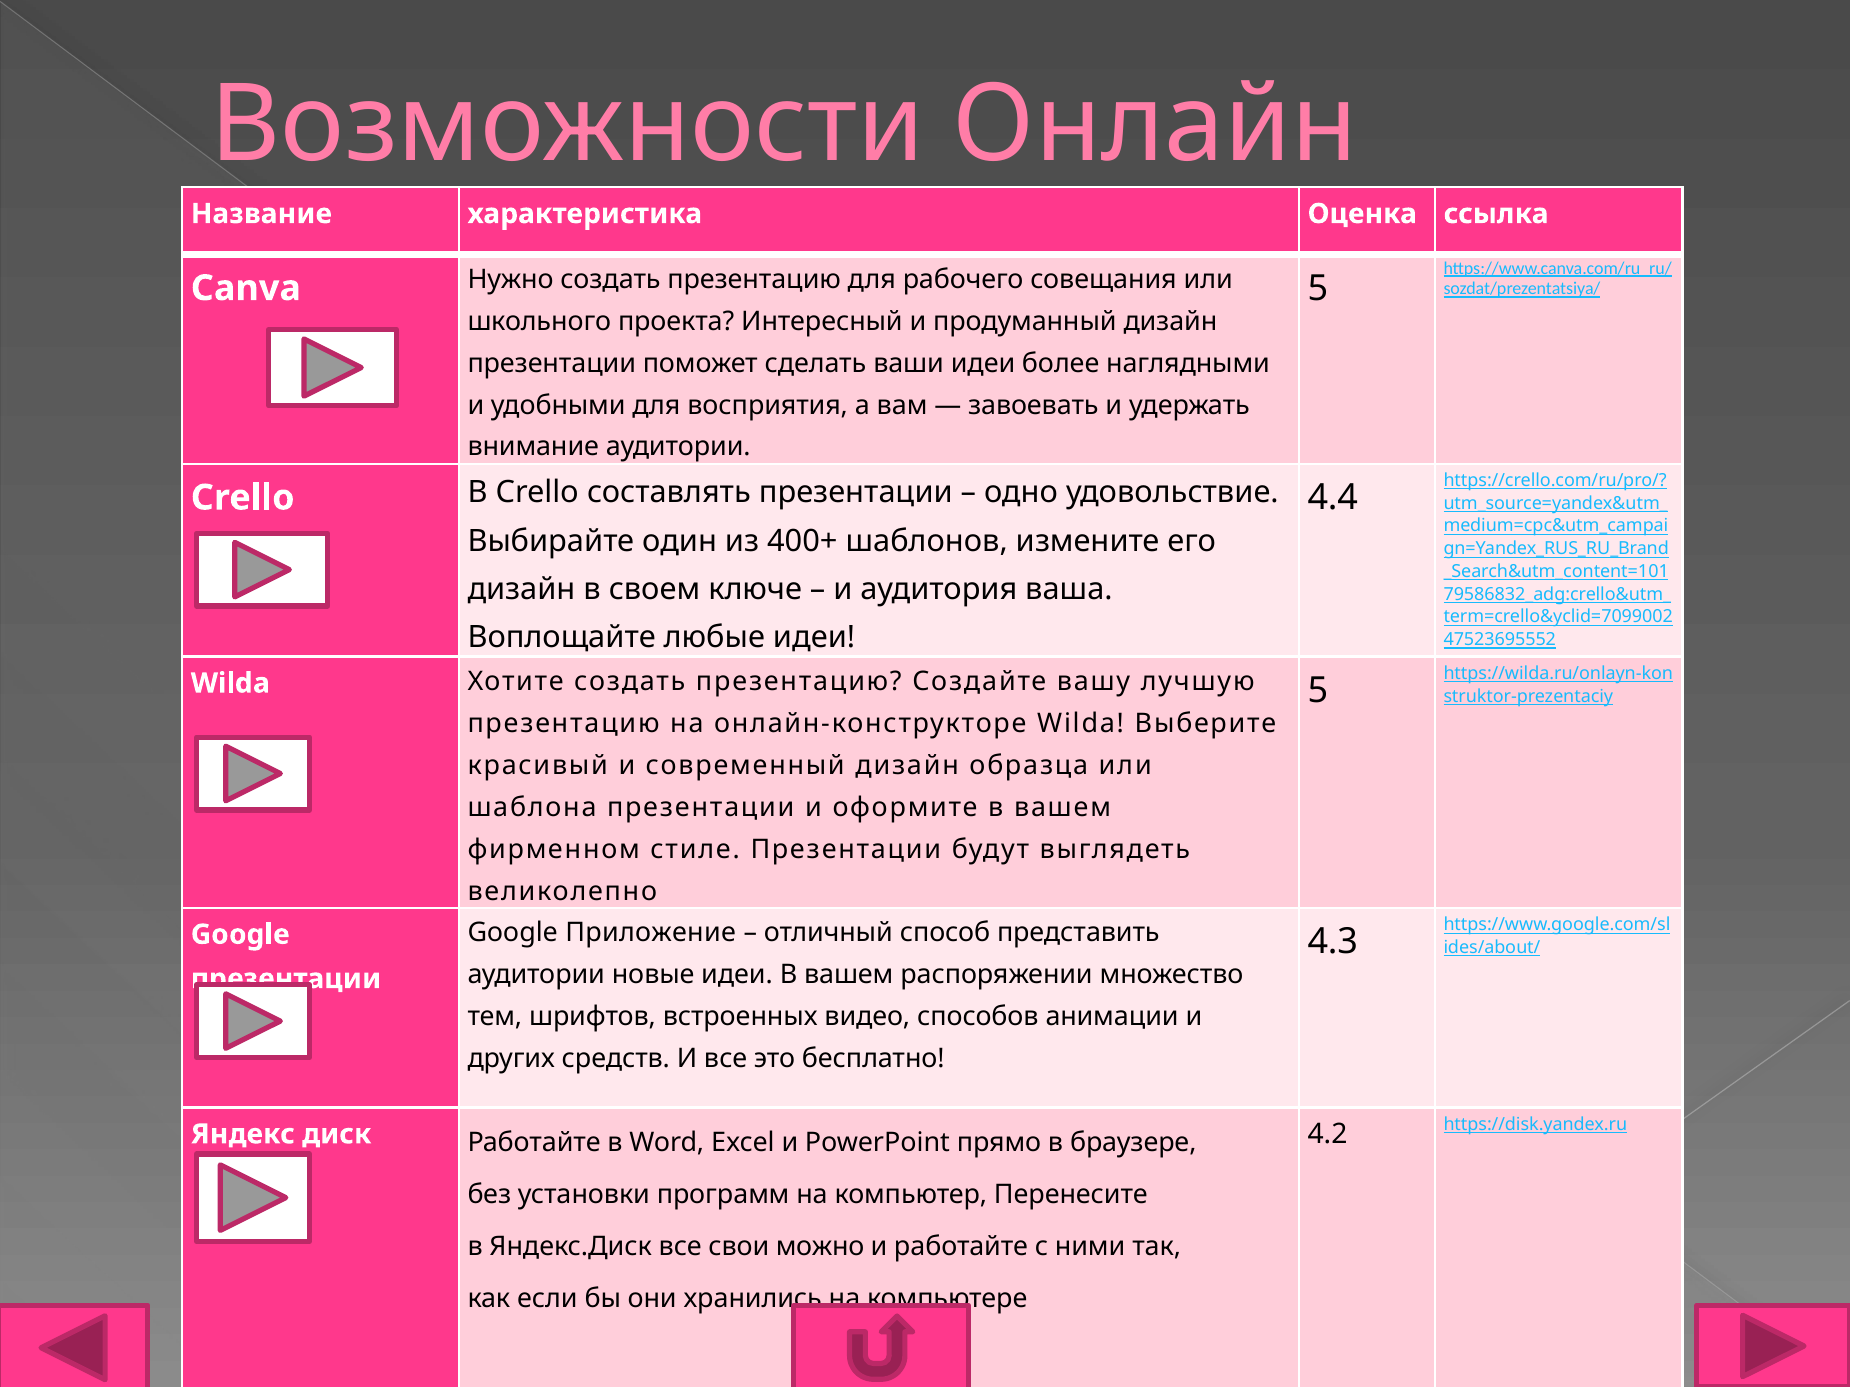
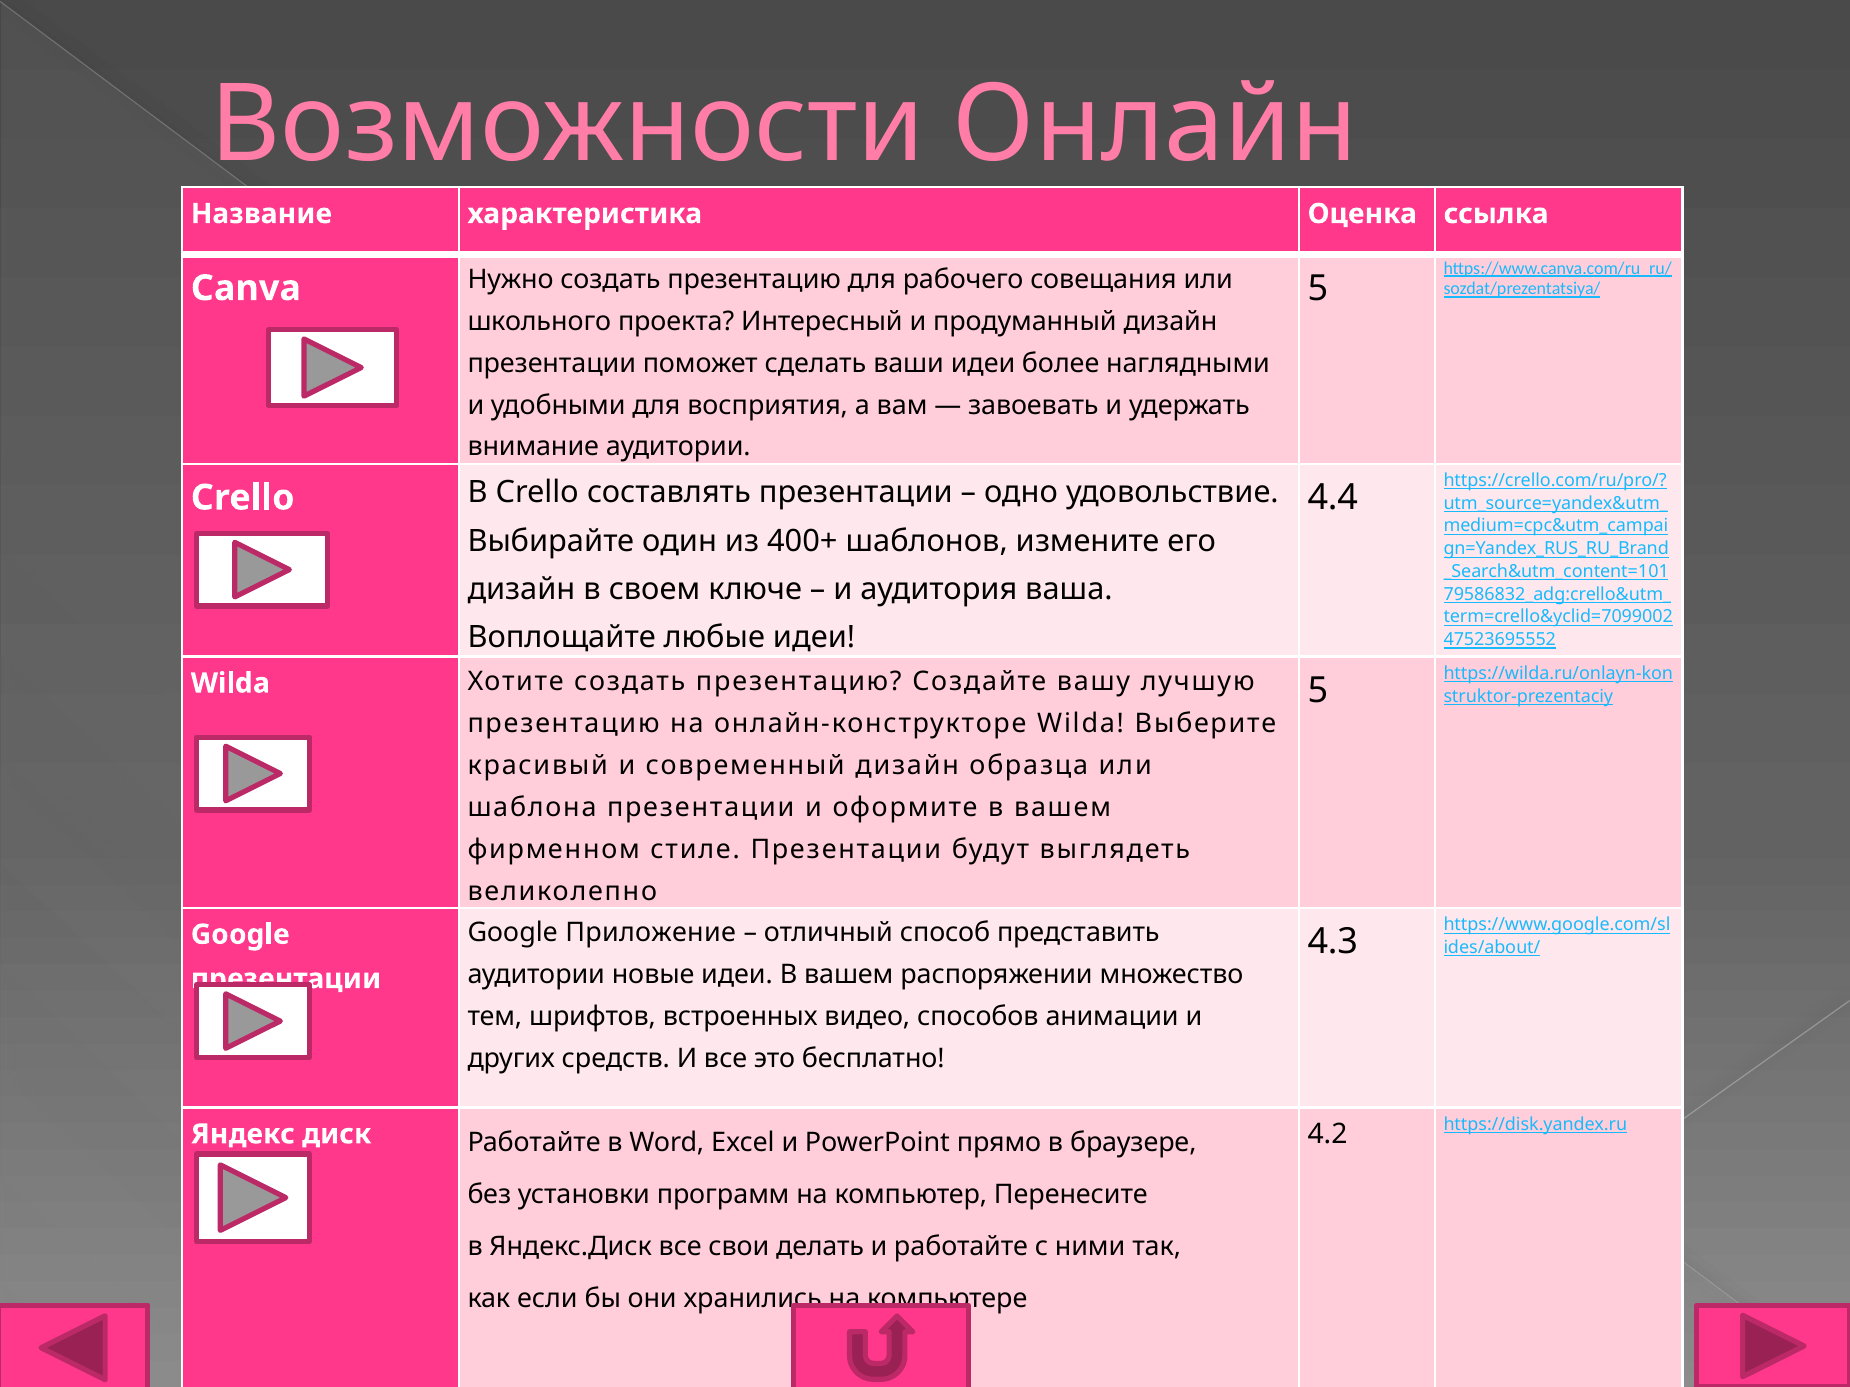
можно: можно -> делать
